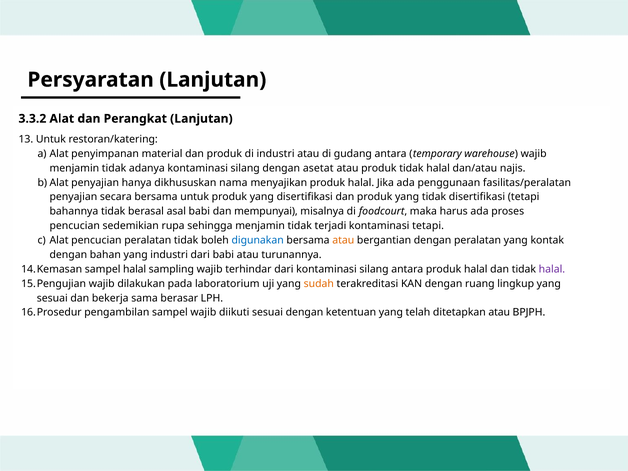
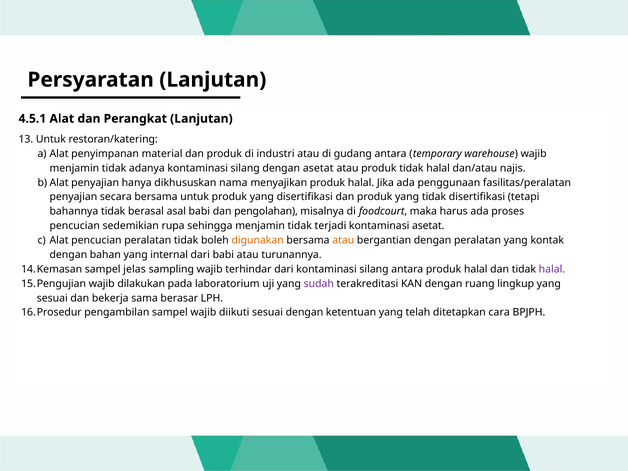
3.3.2: 3.3.2 -> 4.5.1
mempunyai: mempunyai -> pengolahan
kontaminasi tetapi: tetapi -> asetat
digunakan colour: blue -> orange
yang industri: industri -> internal
sampel halal: halal -> jelas
sudah colour: orange -> purple
ditetapkan atau: atau -> cara
